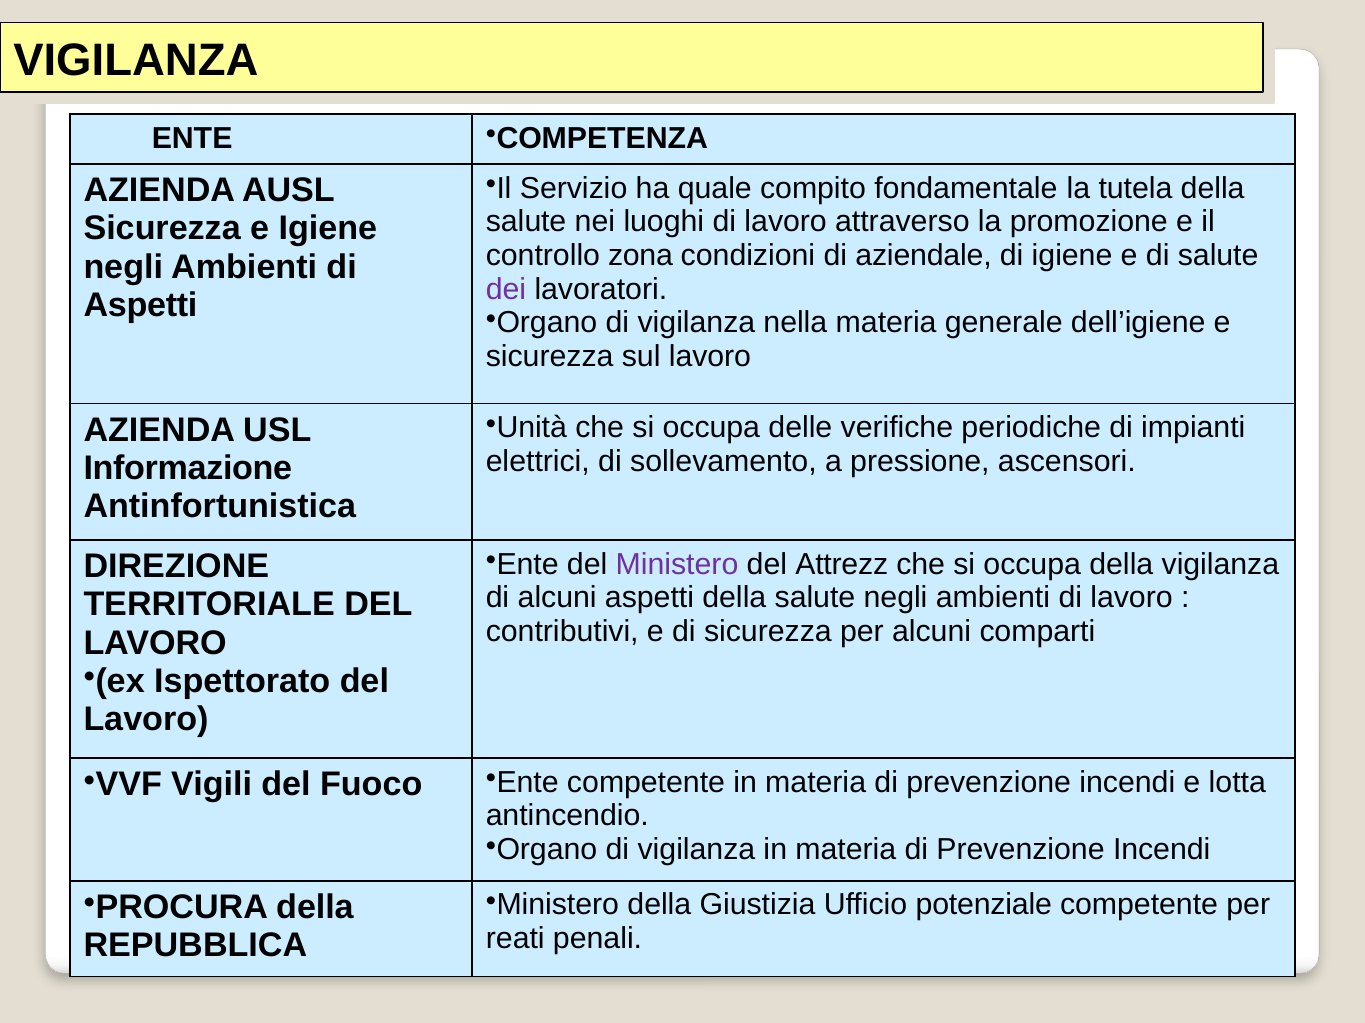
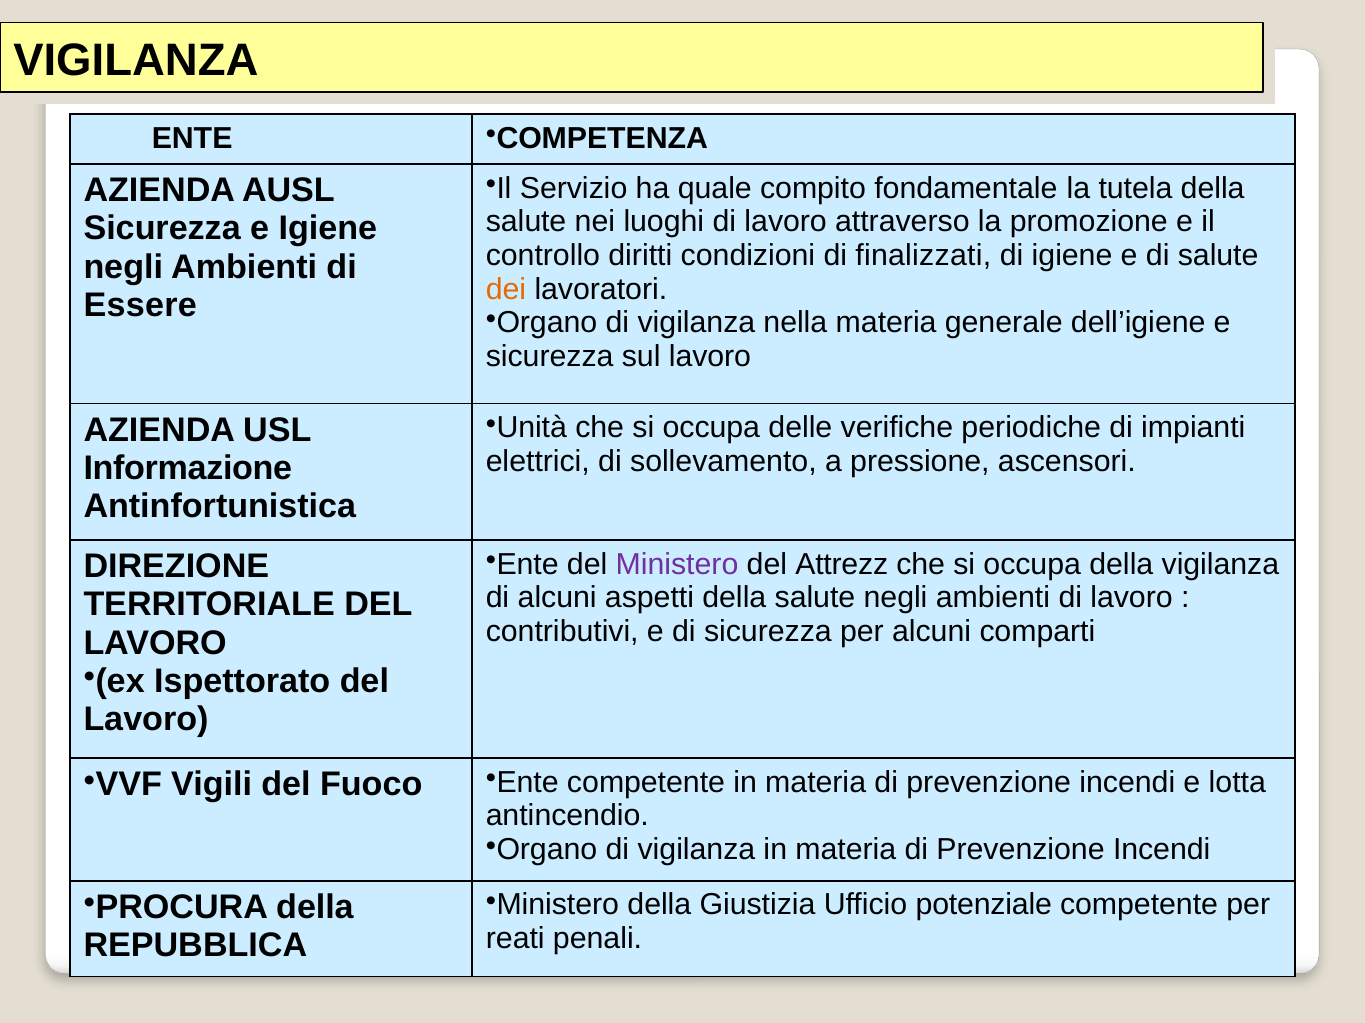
zona: zona -> diritti
aziendale: aziendale -> finalizzati
dei colour: purple -> orange
Aspetti at (140, 305): Aspetti -> Essere
